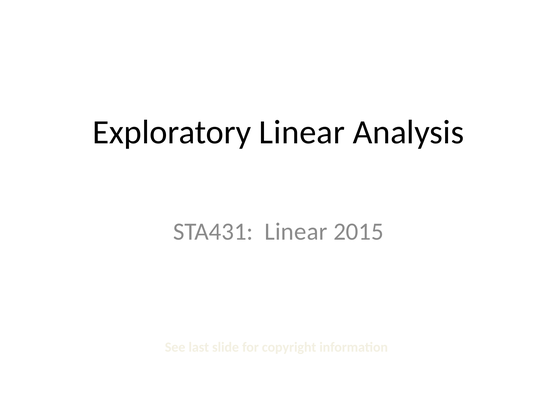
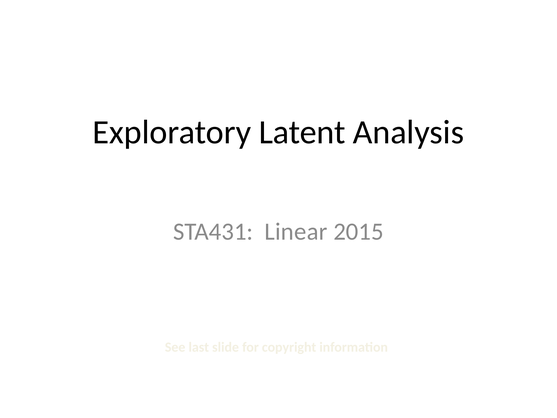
Exploratory Linear: Linear -> Latent
